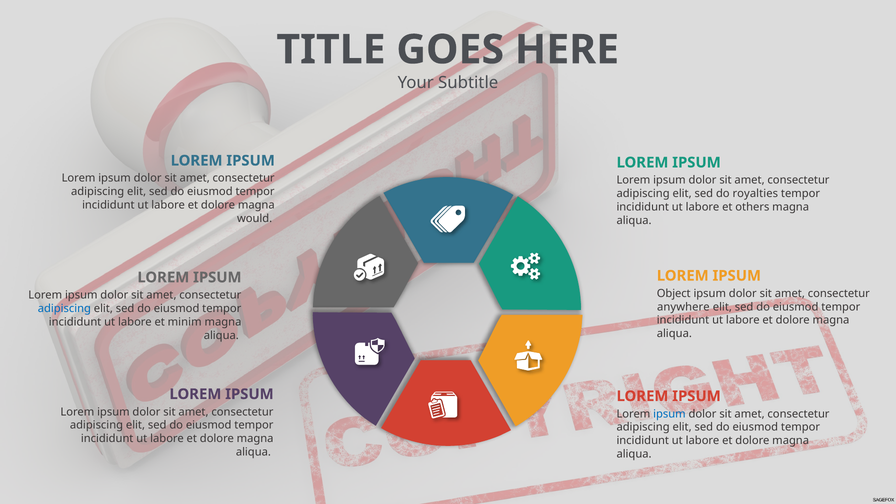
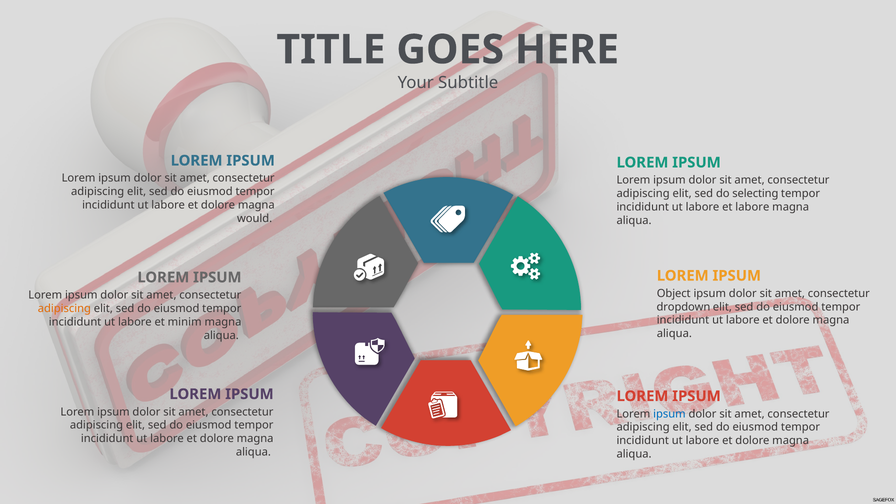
royalties: royalties -> selecting
et others: others -> labore
anywhere: anywhere -> dropdown
adipiscing at (64, 309) colour: blue -> orange
